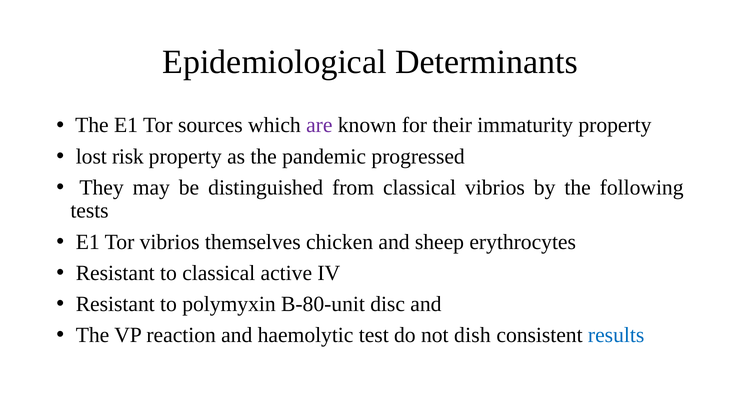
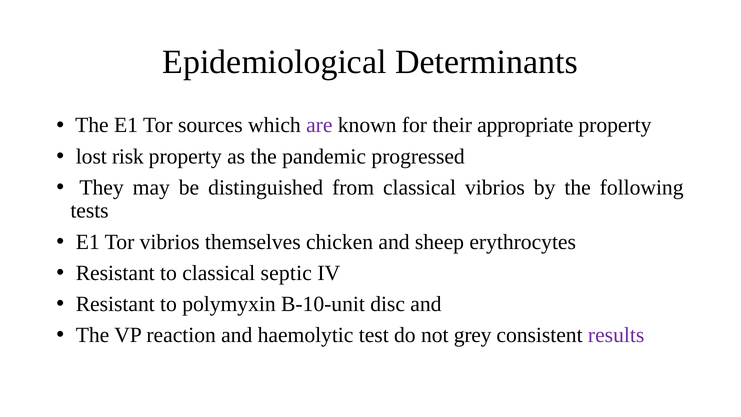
immaturity: immaturity -> appropriate
active: active -> septic
B-80-unit: B-80-unit -> B-10-unit
dish: dish -> grey
results colour: blue -> purple
